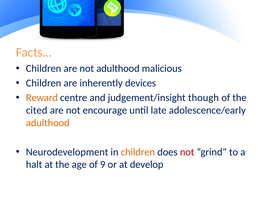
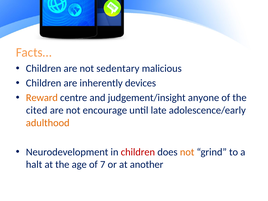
not adulthood: adulthood -> sedentary
though: though -> anyone
children at (138, 152) colour: orange -> red
not at (187, 152) colour: red -> orange
9: 9 -> 7
develop: develop -> another
